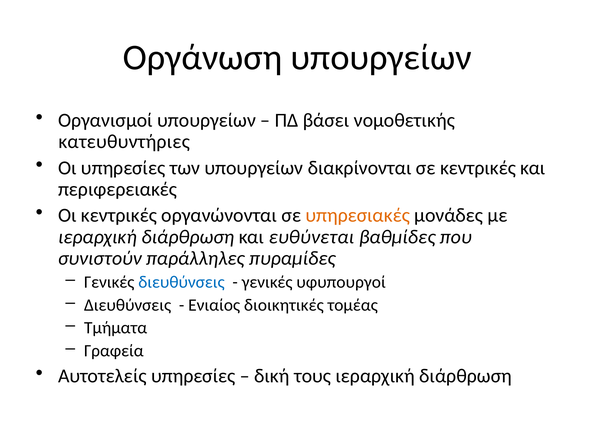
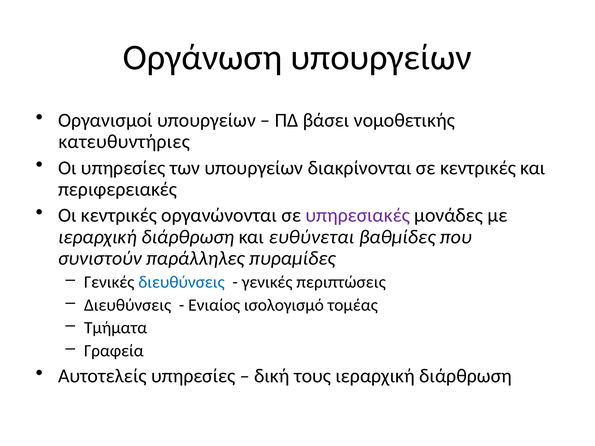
υπηρεσιακές colour: orange -> purple
υφυπουργοί: υφυπουργοί -> περιπτώσεις
διοικητικές: διοικητικές -> ισολογισμό
